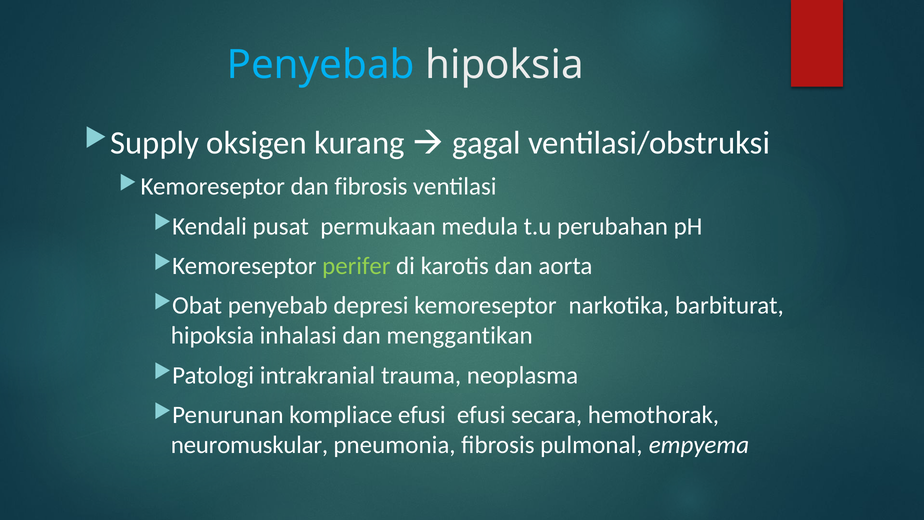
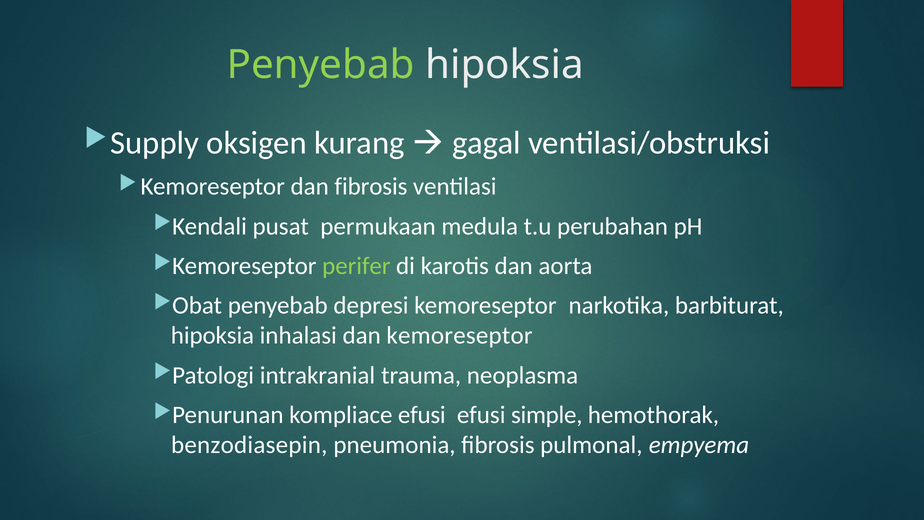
Penyebab at (321, 65) colour: light blue -> light green
dan menggantikan: menggantikan -> kemoreseptor
secara: secara -> simple
neuromuskular: neuromuskular -> benzodiasepin
